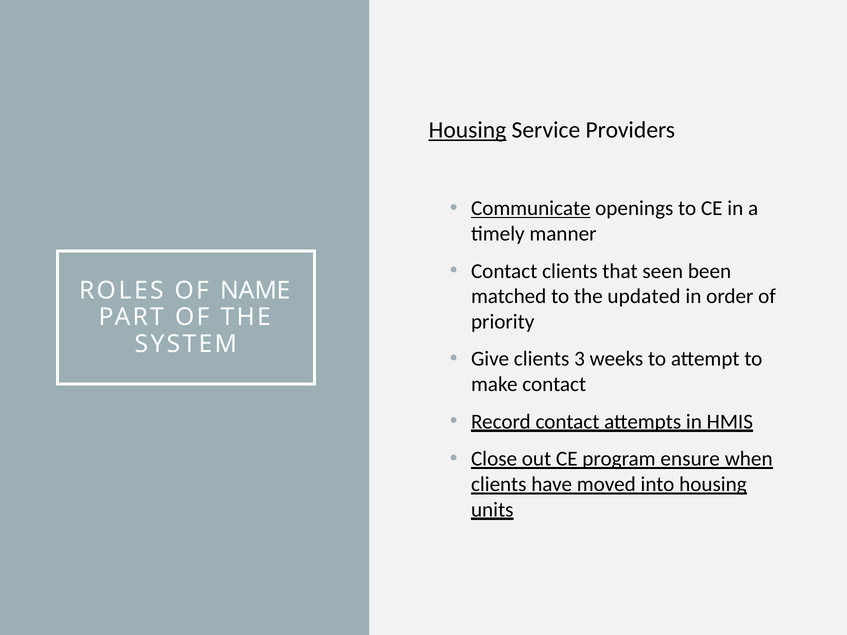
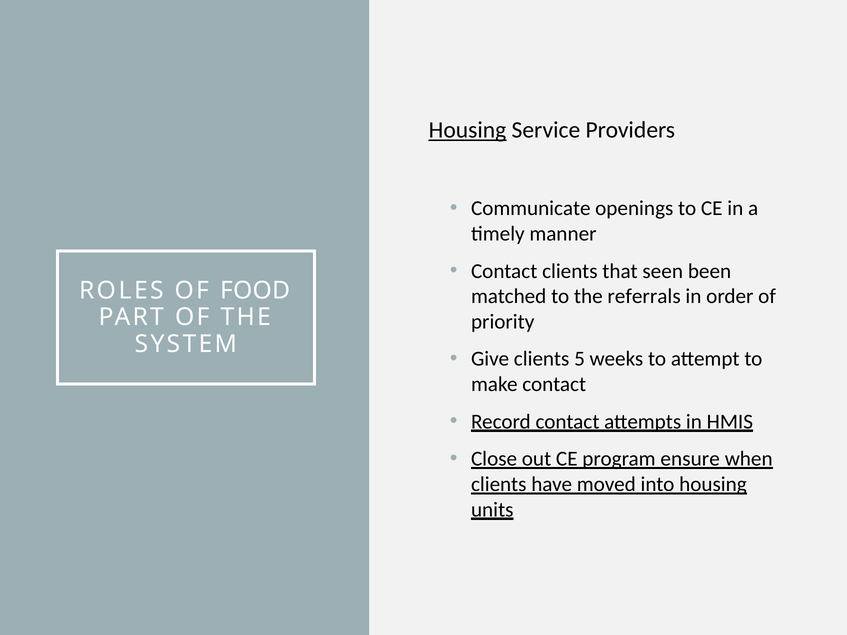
Communicate underline: present -> none
NAME: NAME -> FOOD
updated: updated -> referrals
3: 3 -> 5
